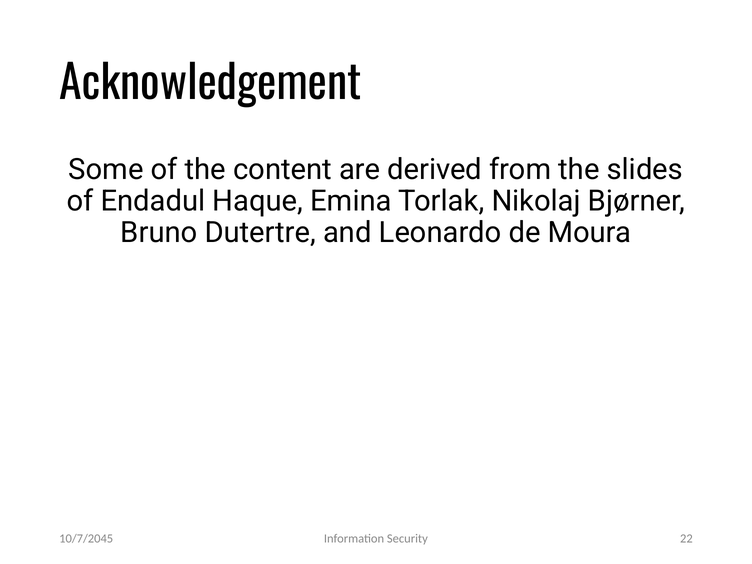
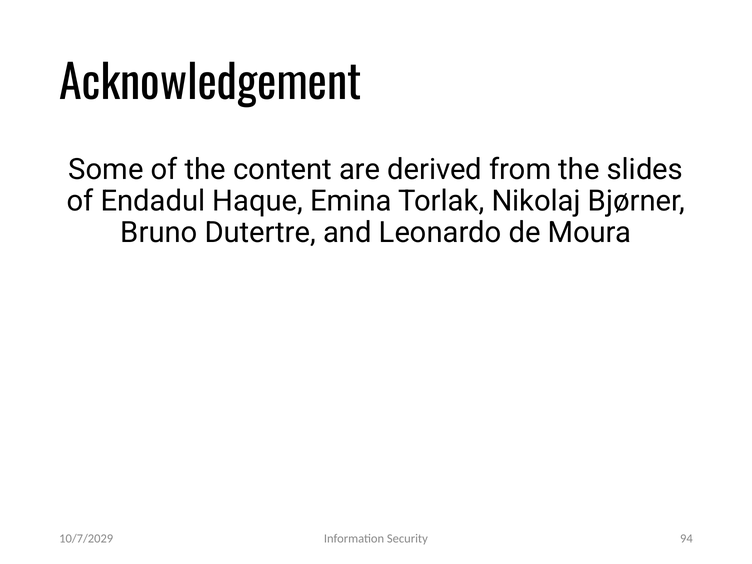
22: 22 -> 94
10/7/2045: 10/7/2045 -> 10/7/2029
